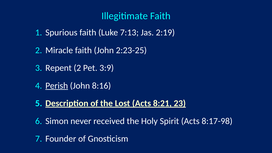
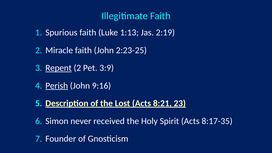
7:13: 7:13 -> 1:13
Repent underline: none -> present
8:16: 8:16 -> 9:16
8:17-98: 8:17-98 -> 8:17-35
